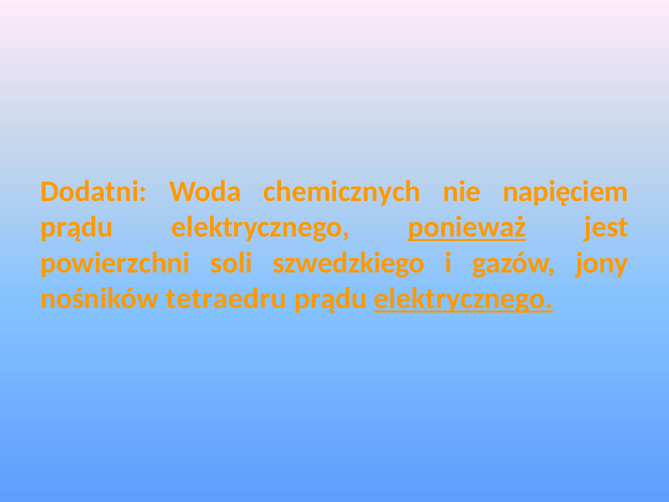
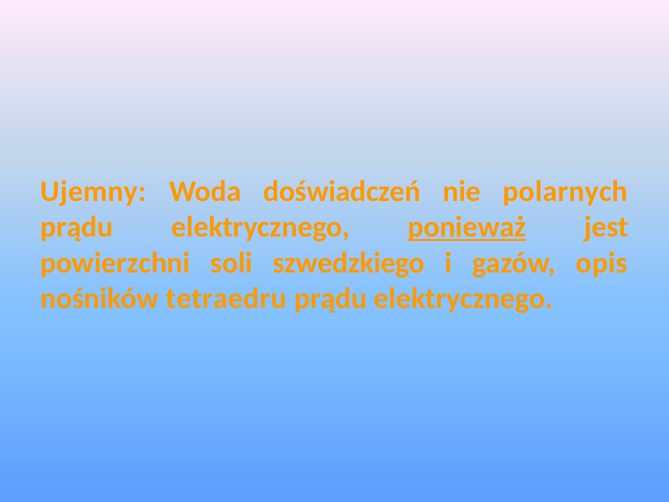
Dodatni: Dodatni -> Ujemny
chemicznych: chemicznych -> doświadczeń
napięciem: napięciem -> polarnych
jony: jony -> opis
elektrycznego at (464, 298) underline: present -> none
